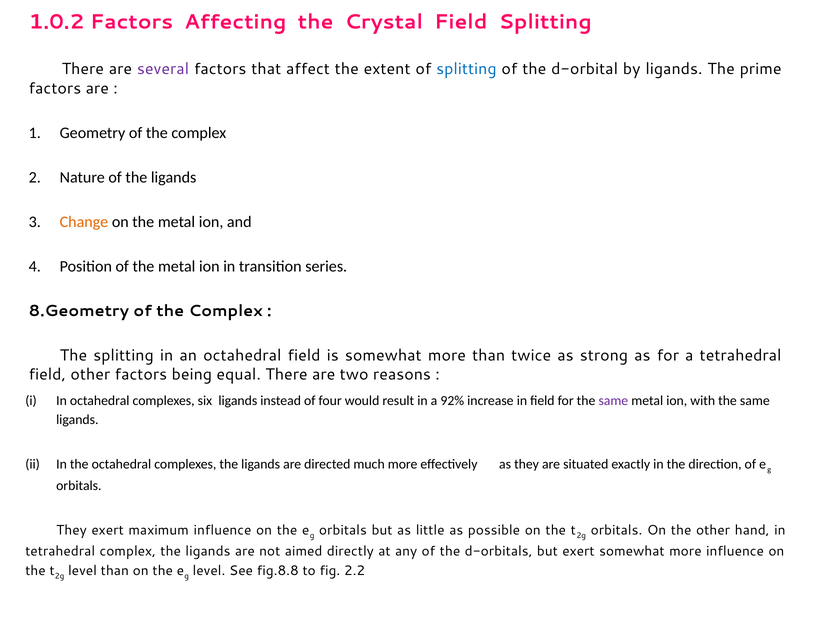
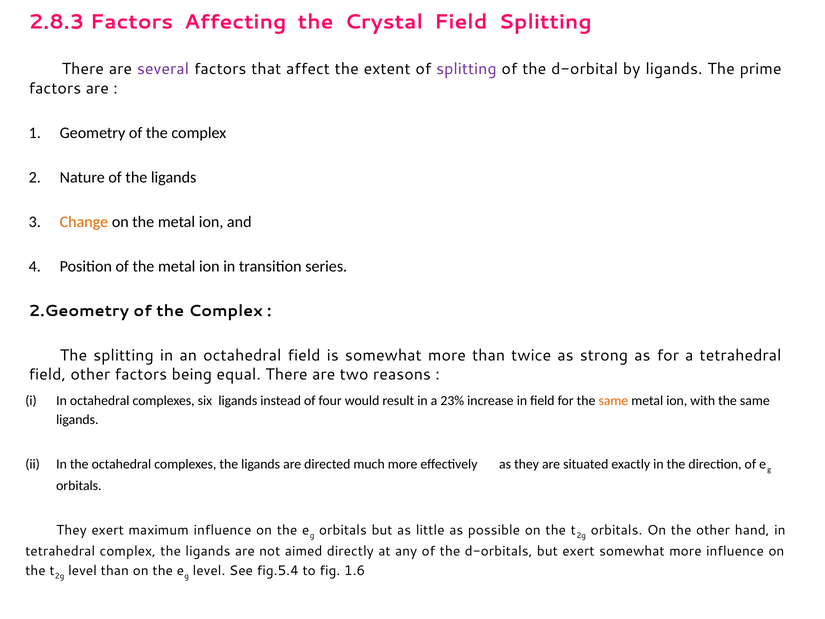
1.0.2: 1.0.2 -> 2.8.3
splitting at (466, 69) colour: blue -> purple
8.Geometry: 8.Geometry -> 2.Geometry
92%: 92% -> 23%
same at (613, 401) colour: purple -> orange
fig.8.8: fig.8.8 -> fig.5.4
2.2: 2.2 -> 1.6
